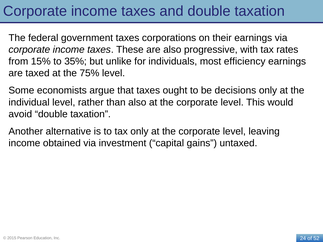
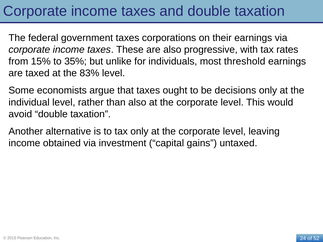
efficiency: efficiency -> threshold
75%: 75% -> 83%
